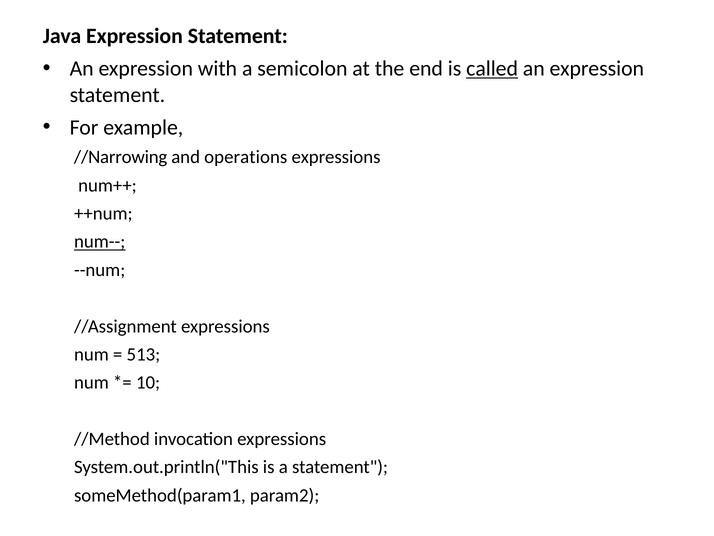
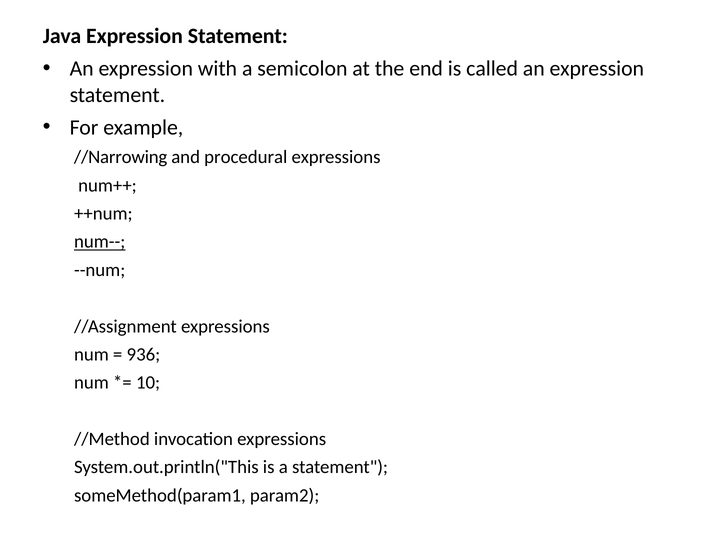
called underline: present -> none
operations: operations -> procedural
513: 513 -> 936
